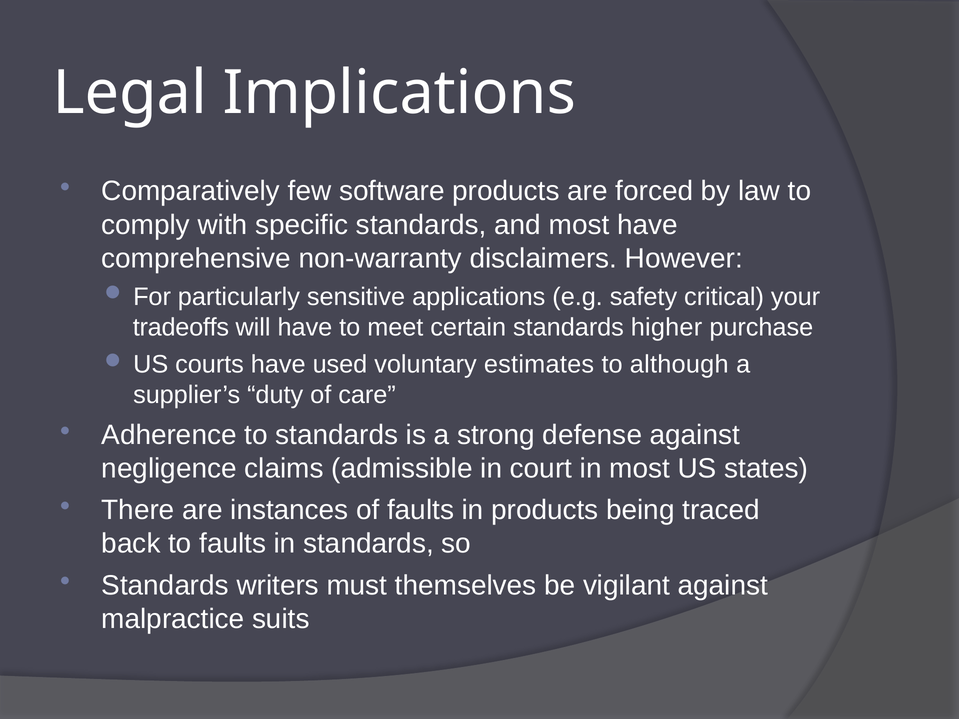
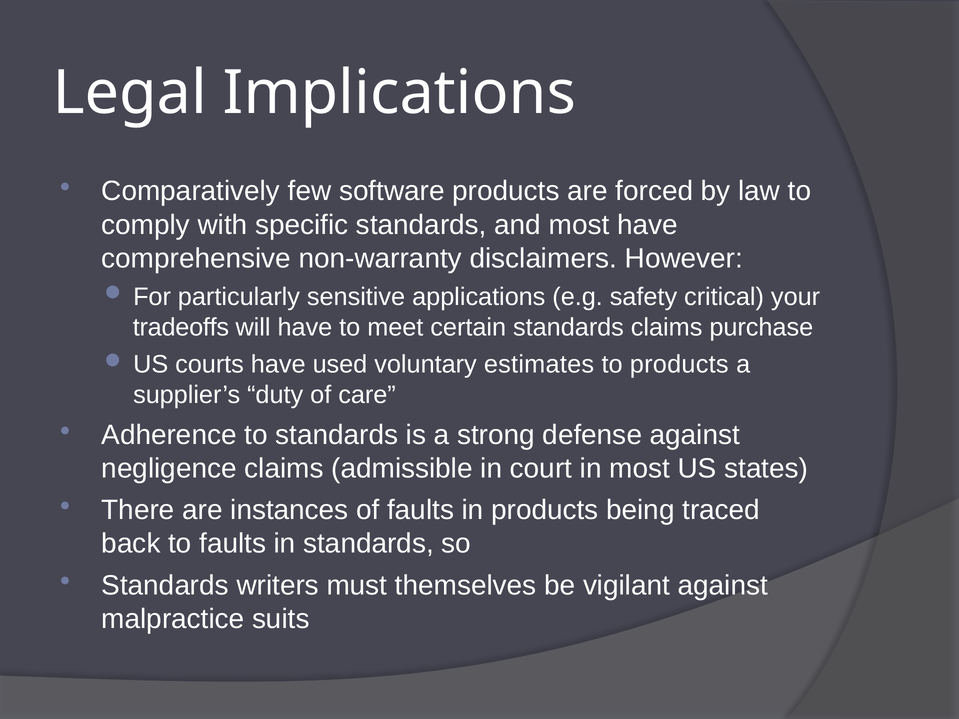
standards higher: higher -> claims
to although: although -> products
